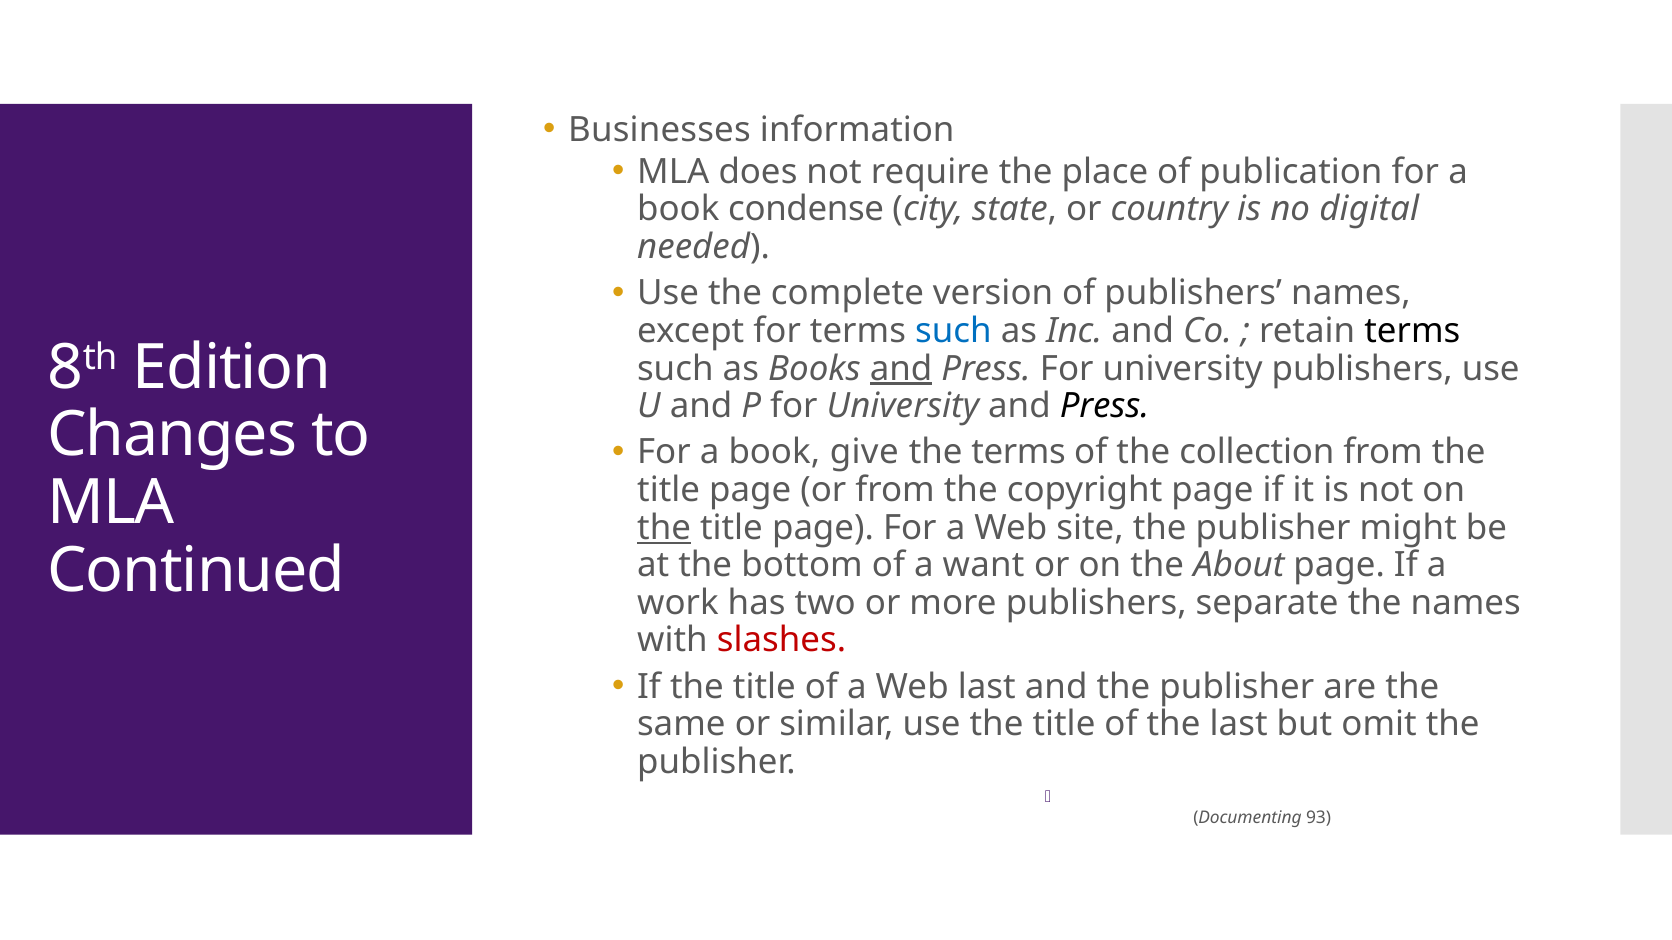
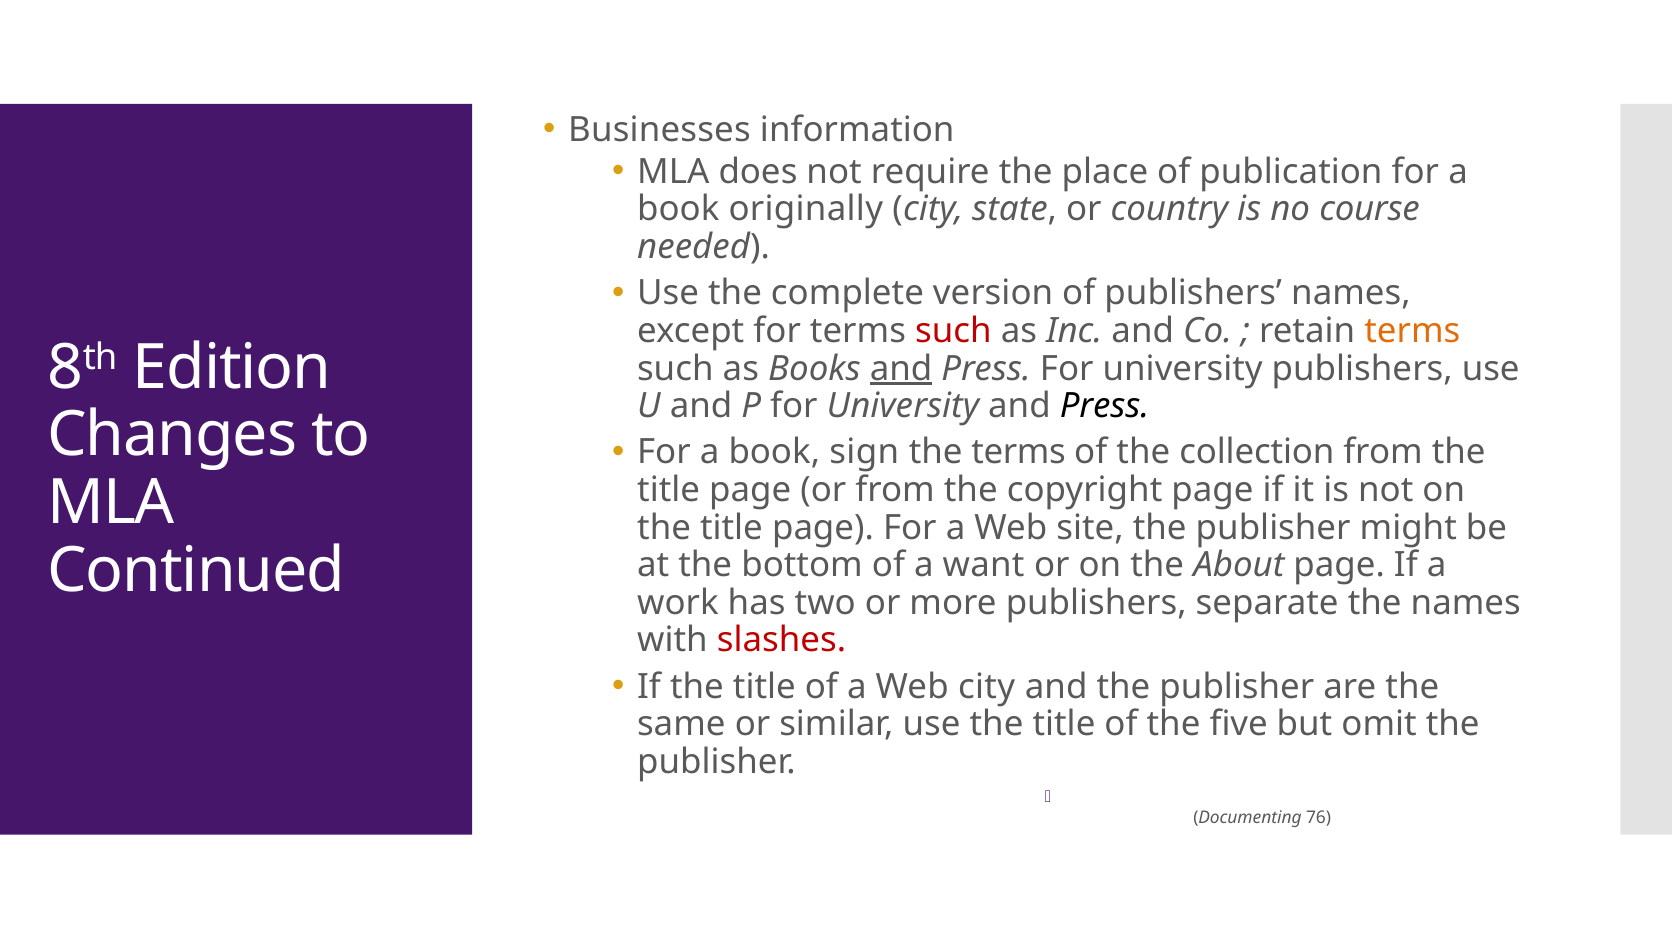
condense: condense -> originally
digital: digital -> course
such at (953, 331) colour: blue -> red
terms at (1412, 331) colour: black -> orange
give: give -> sign
the at (664, 528) underline: present -> none
Web last: last -> city
the last: last -> five
93: 93 -> 76
